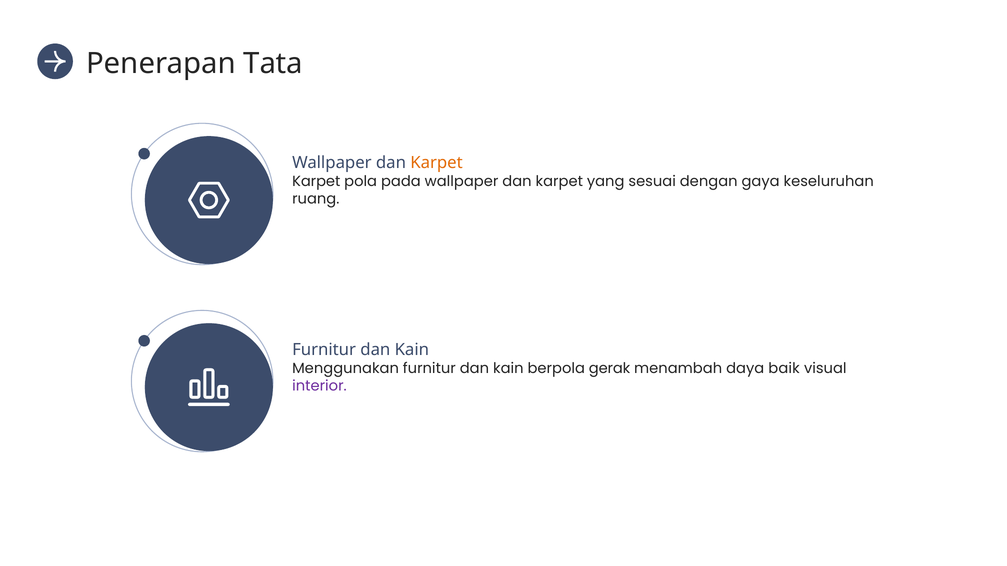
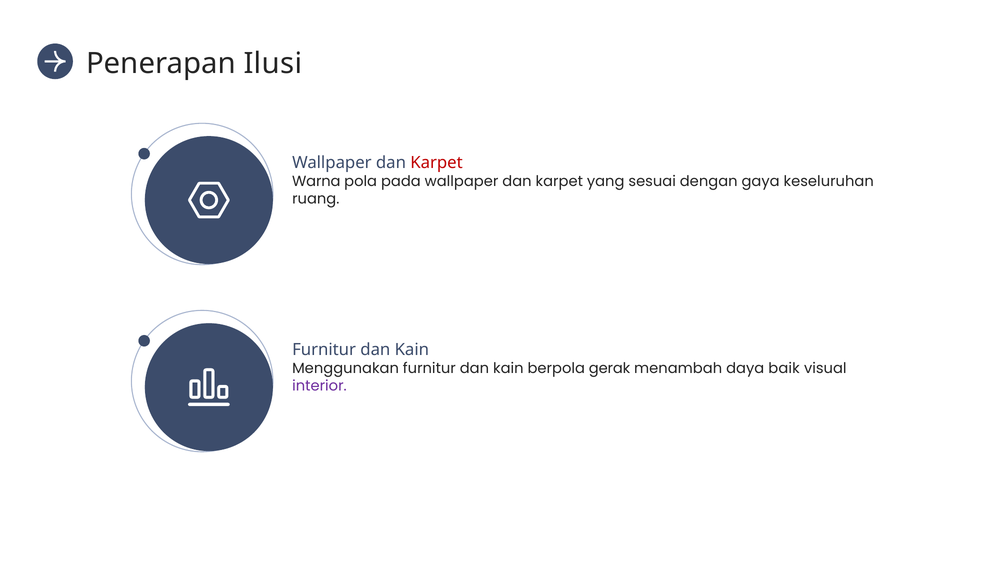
Tata: Tata -> Ilusi
Karpet at (437, 163) colour: orange -> red
Karpet at (316, 181): Karpet -> Warna
